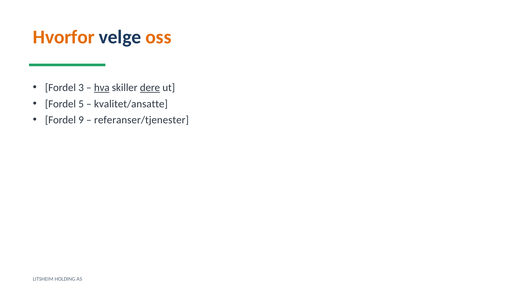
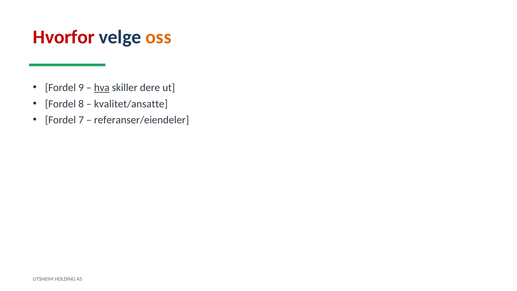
Hvorfor colour: orange -> red
3: 3 -> 9
dere underline: present -> none
5: 5 -> 8
9: 9 -> 7
referanser/tjenester: referanser/tjenester -> referanser/eiendeler
